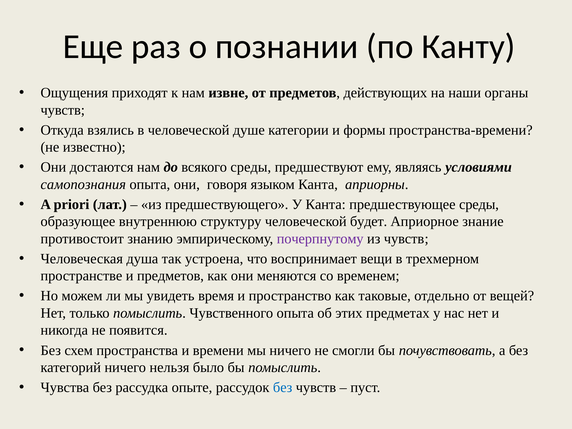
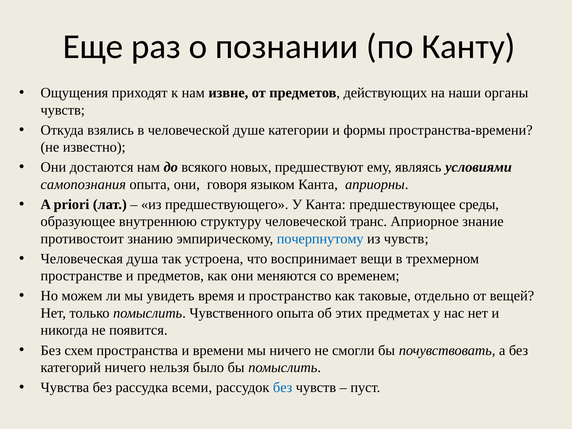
всякого среды: среды -> новых
будет: будет -> транс
почерпнутому colour: purple -> blue
опыте: опыте -> всеми
